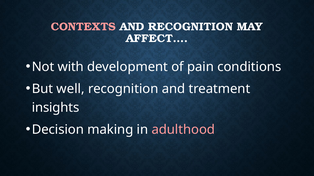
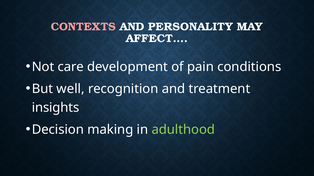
AND RECOGNITION: RECOGNITION -> PERSONALITY
with: with -> care
adulthood colour: pink -> light green
